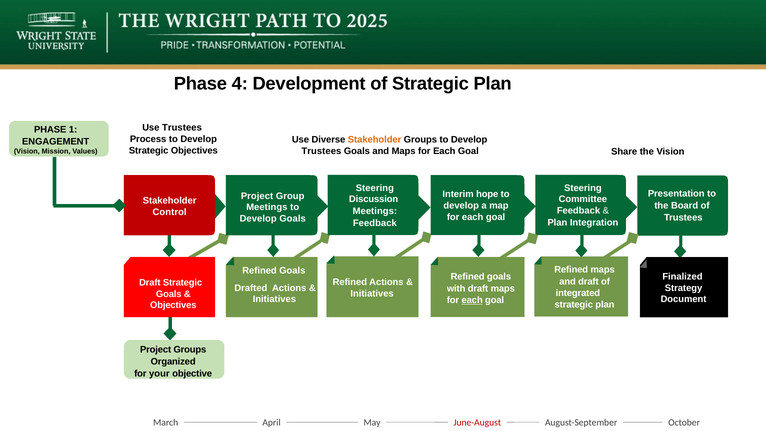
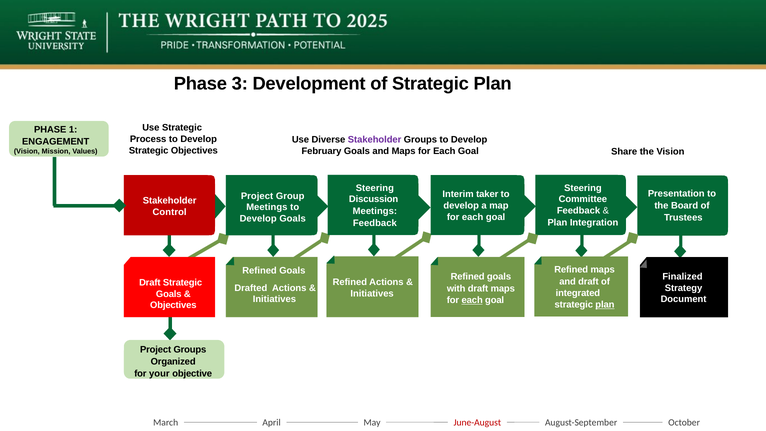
4: 4 -> 3
Use Trustees: Trustees -> Strategic
Stakeholder at (375, 140) colour: orange -> purple
Trustees at (321, 151): Trustees -> February
hope: hope -> taker
plan at (605, 305) underline: none -> present
